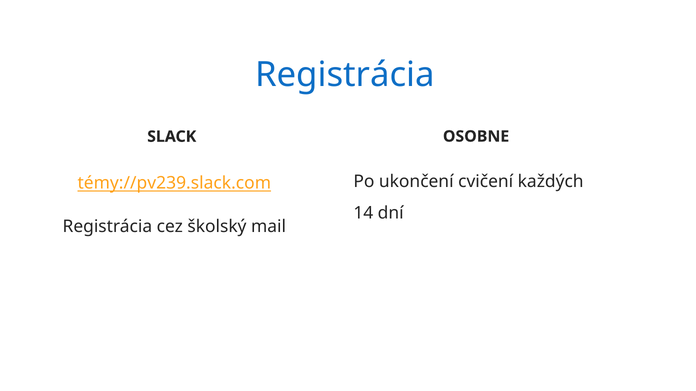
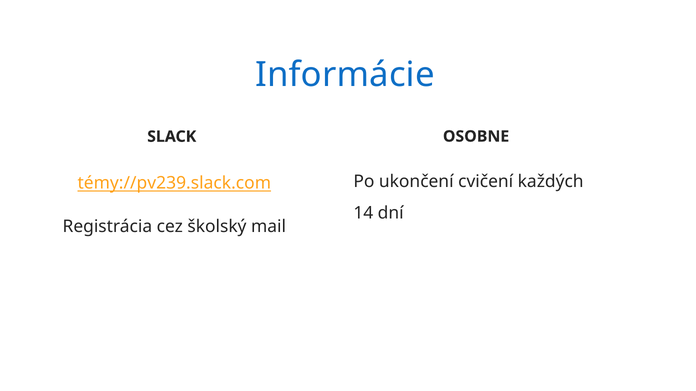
Registrácia at (345, 75): Registrácia -> Informácie
